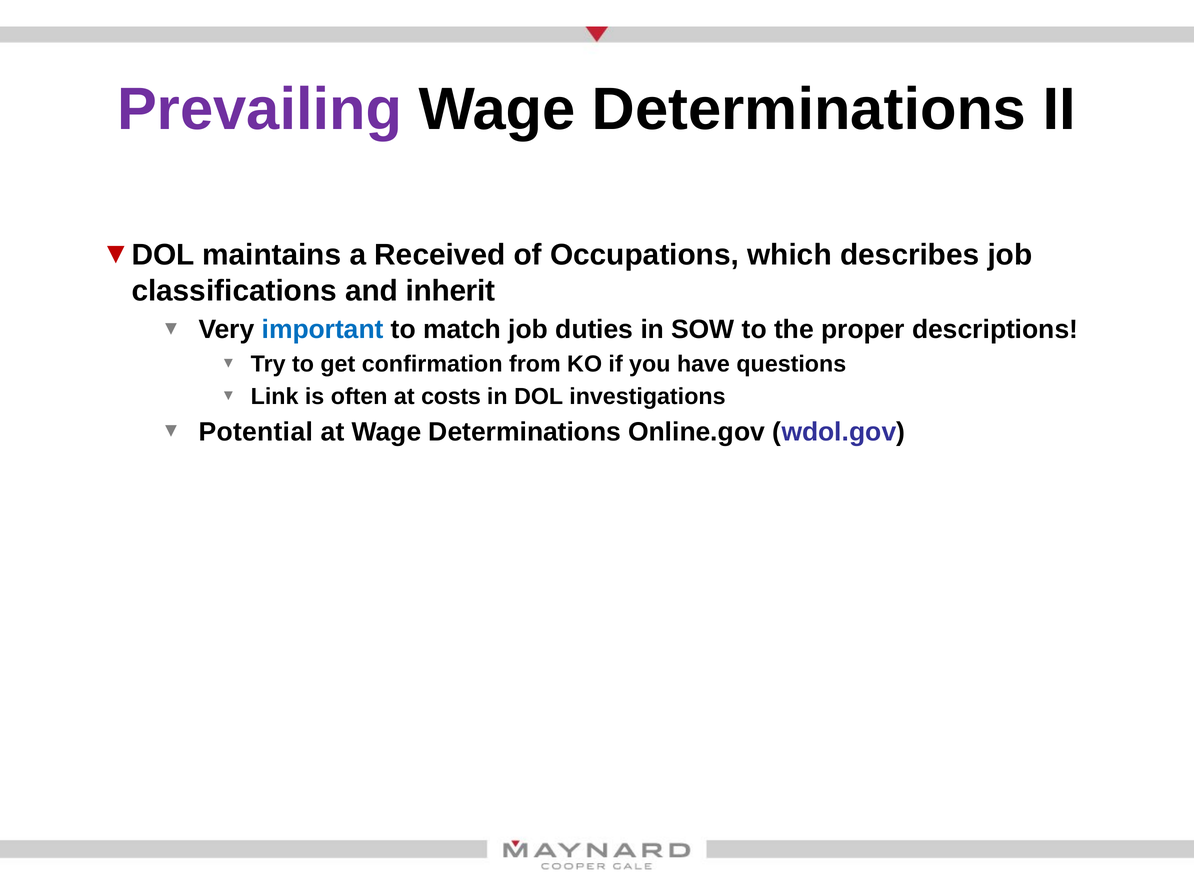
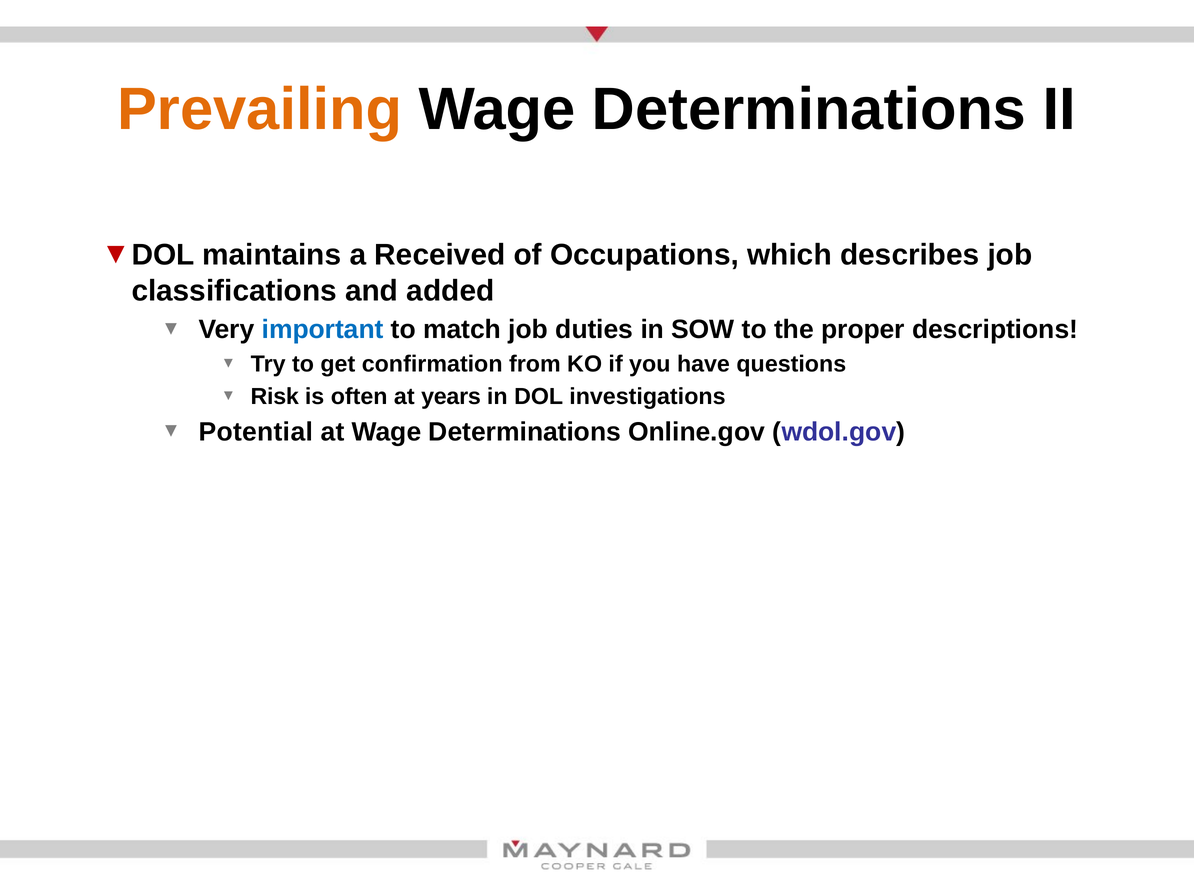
Prevailing colour: purple -> orange
inherit: inherit -> added
Link: Link -> Risk
costs: costs -> years
